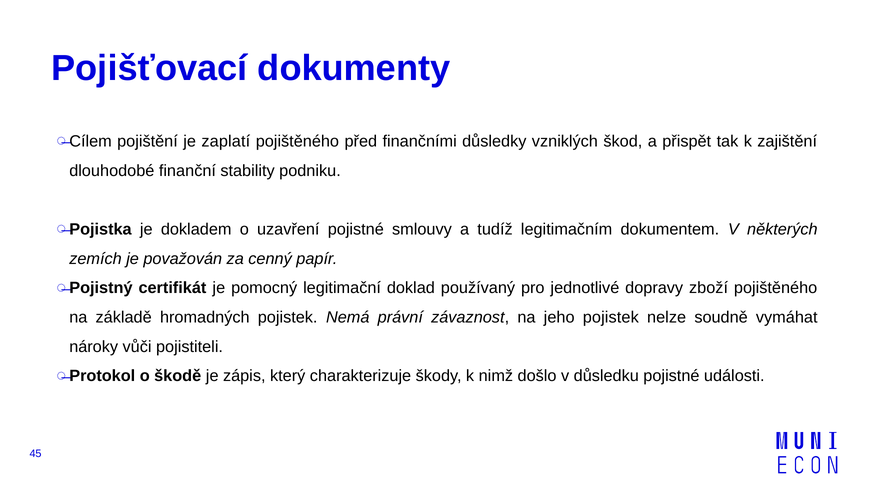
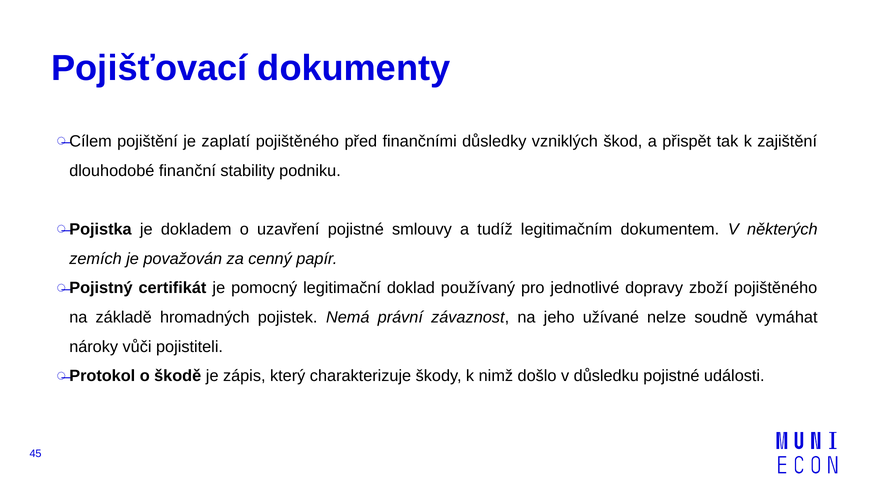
jeho pojistek: pojistek -> užívané
